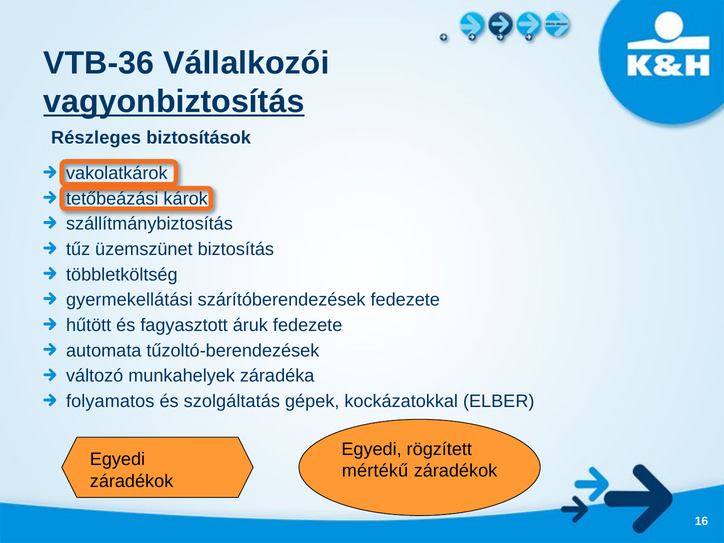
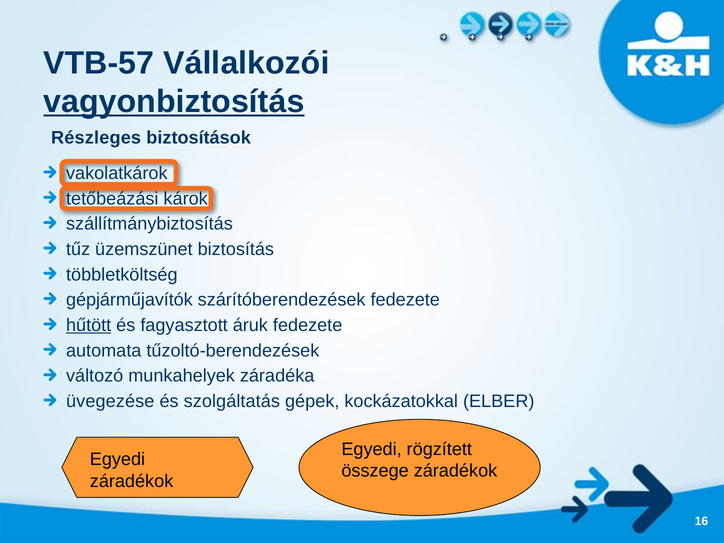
VTB-36: VTB-36 -> VTB-57
gyermekellátási: gyermekellátási -> gépjárműjavítók
hűtött underline: none -> present
folyamatos: folyamatos -> üvegezése
mértékű: mértékű -> összege
